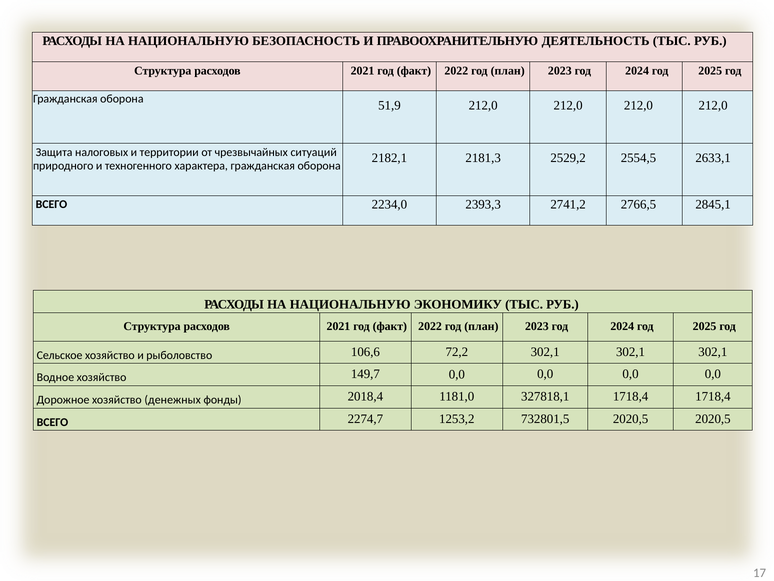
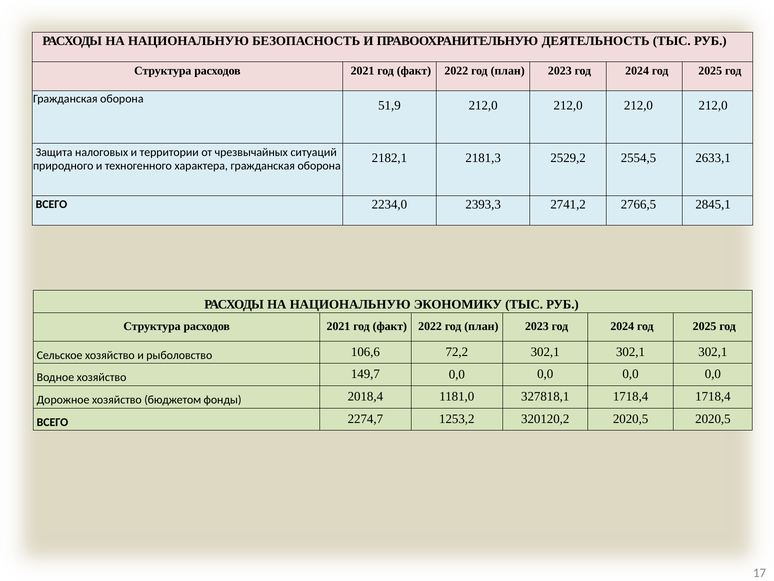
денежных: денежных -> бюджетом
732801,5: 732801,5 -> 320120,2
